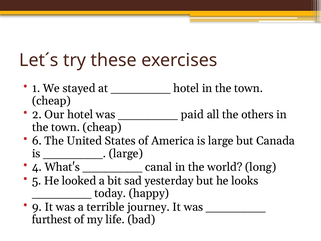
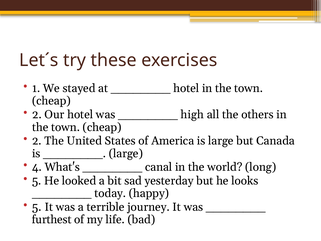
paid: paid -> high
6 at (37, 141): 6 -> 2
9 at (37, 207): 9 -> 5
